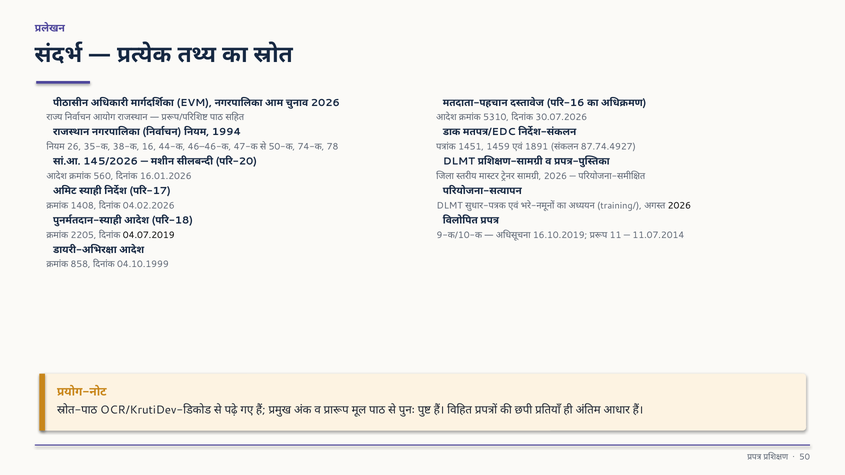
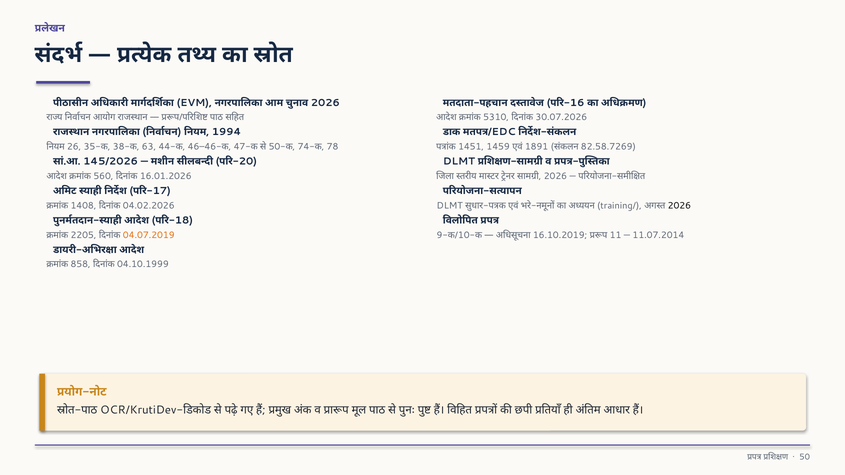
16: 16 -> 63
87.74.4927: 87.74.4927 -> 82.58.7269
04.07.2019 colour: black -> orange
